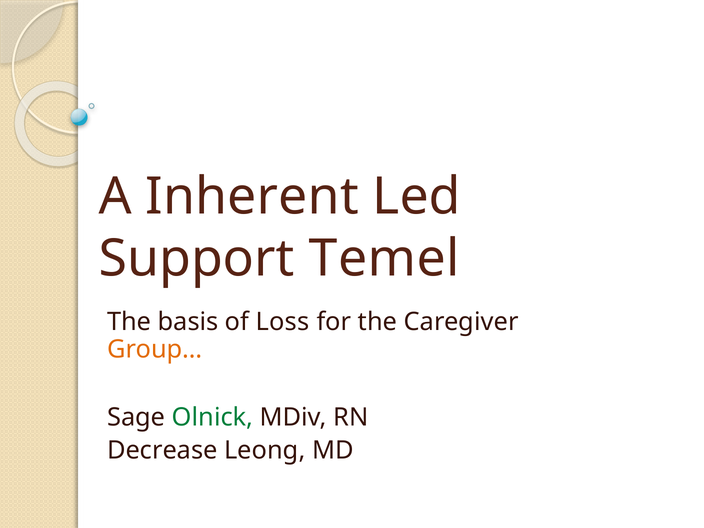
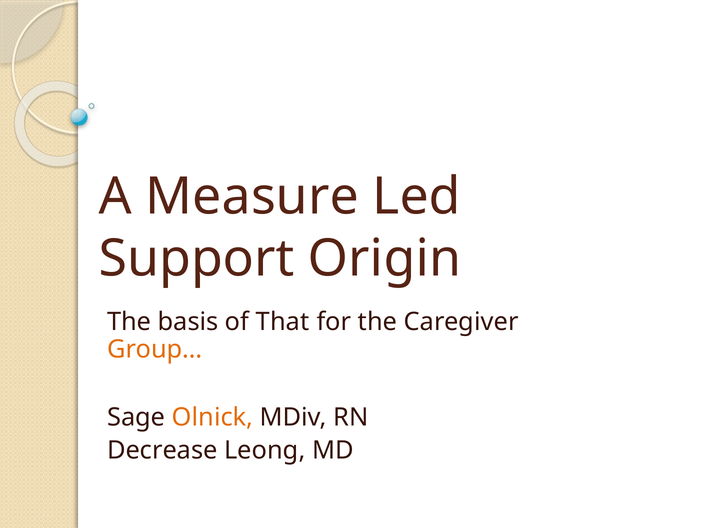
Inherent: Inherent -> Measure
Temel: Temel -> Origin
Loss: Loss -> That
Olnick colour: green -> orange
